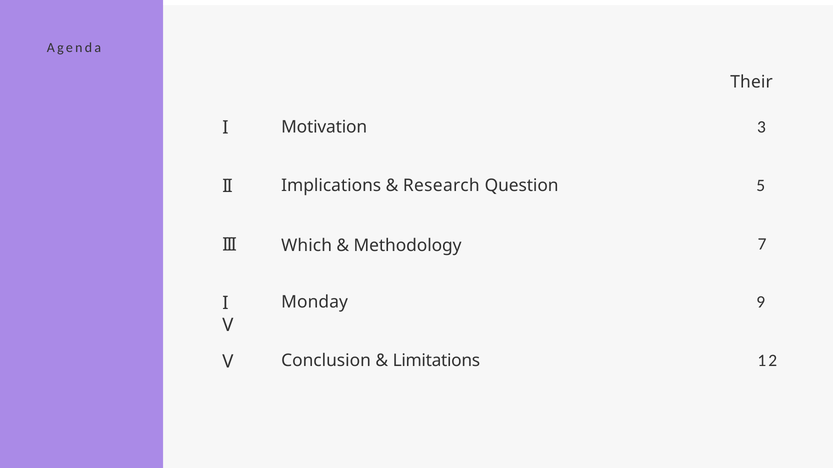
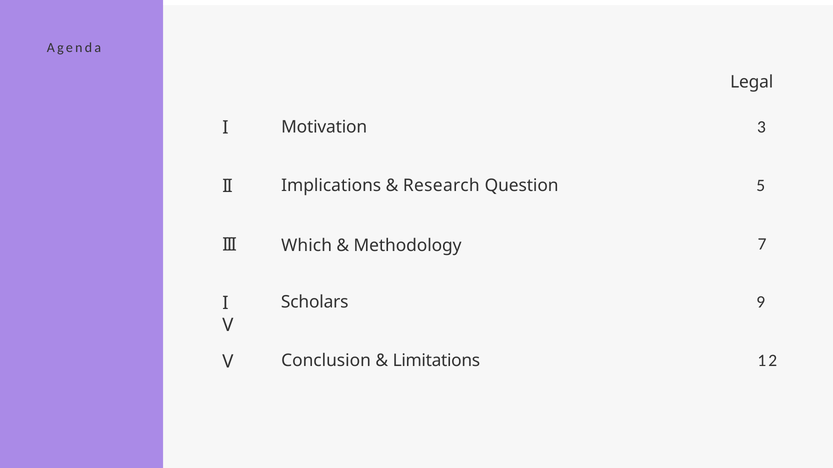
Their: Their -> Legal
Monday: Monday -> Scholars
